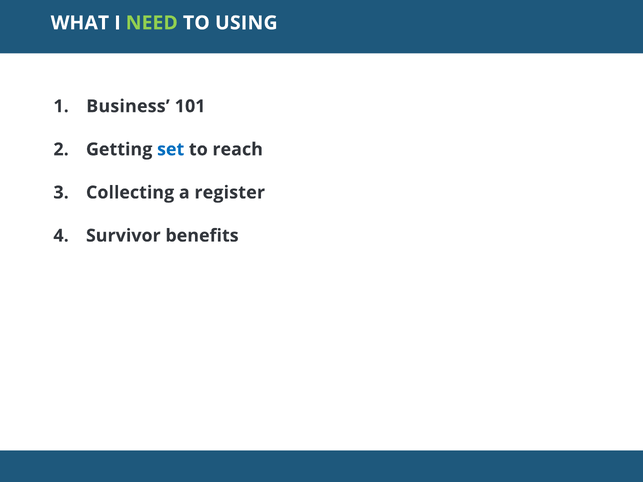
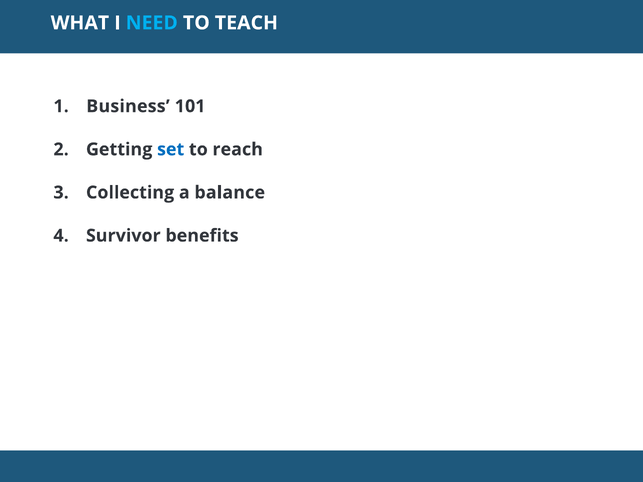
NEED colour: light green -> light blue
USING: USING -> TEACH
register: register -> balance
